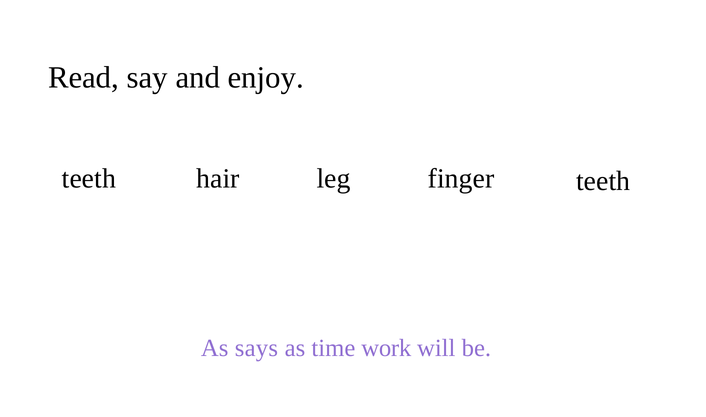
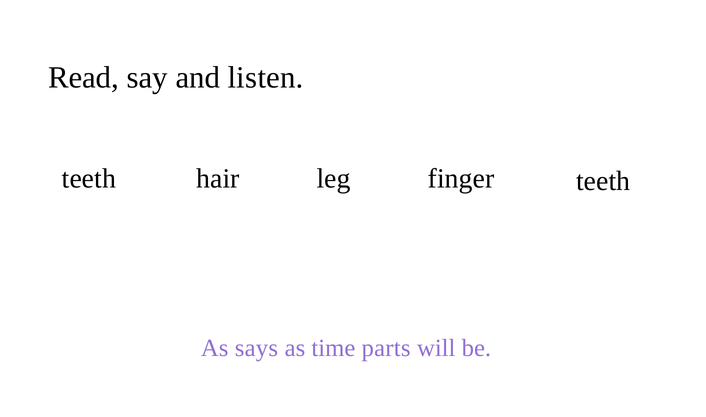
enjoy: enjoy -> listen
work: work -> parts
